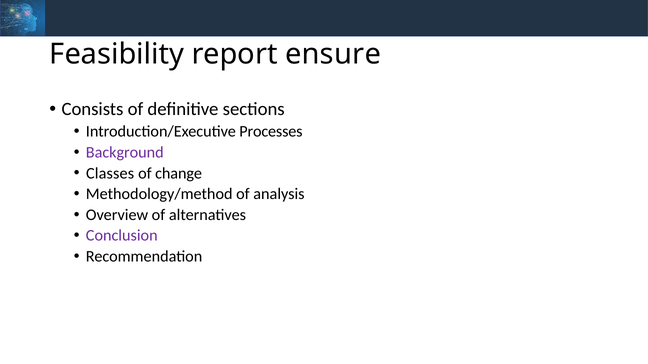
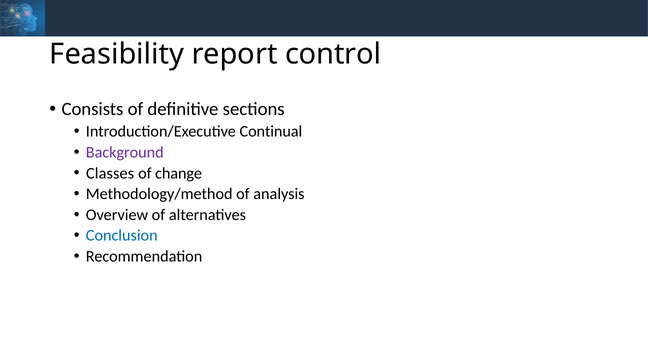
ensure: ensure -> control
Processes: Processes -> Continual
Conclusion colour: purple -> blue
